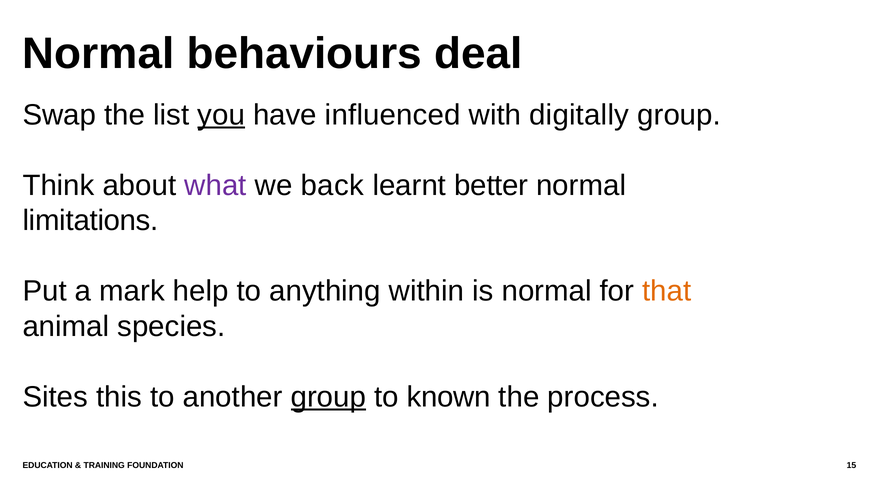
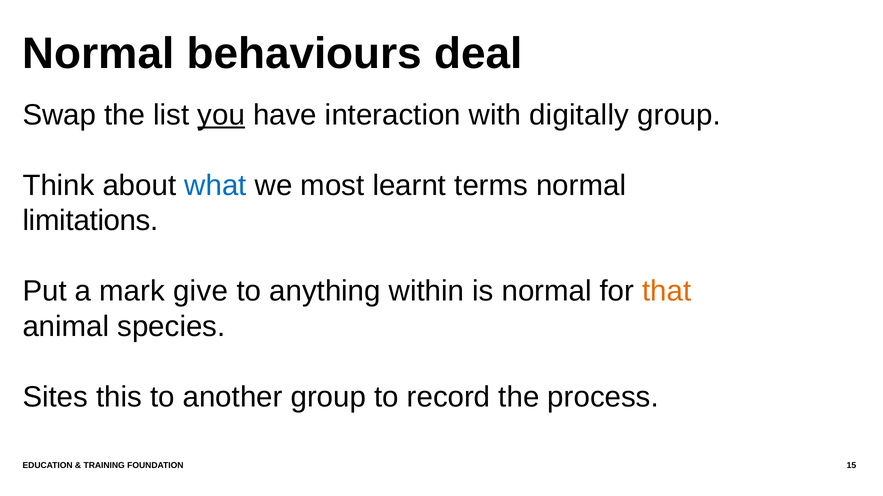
influenced: influenced -> interaction
what colour: purple -> blue
back: back -> most
better: better -> terms
help: help -> give
group at (328, 398) underline: present -> none
known: known -> record
